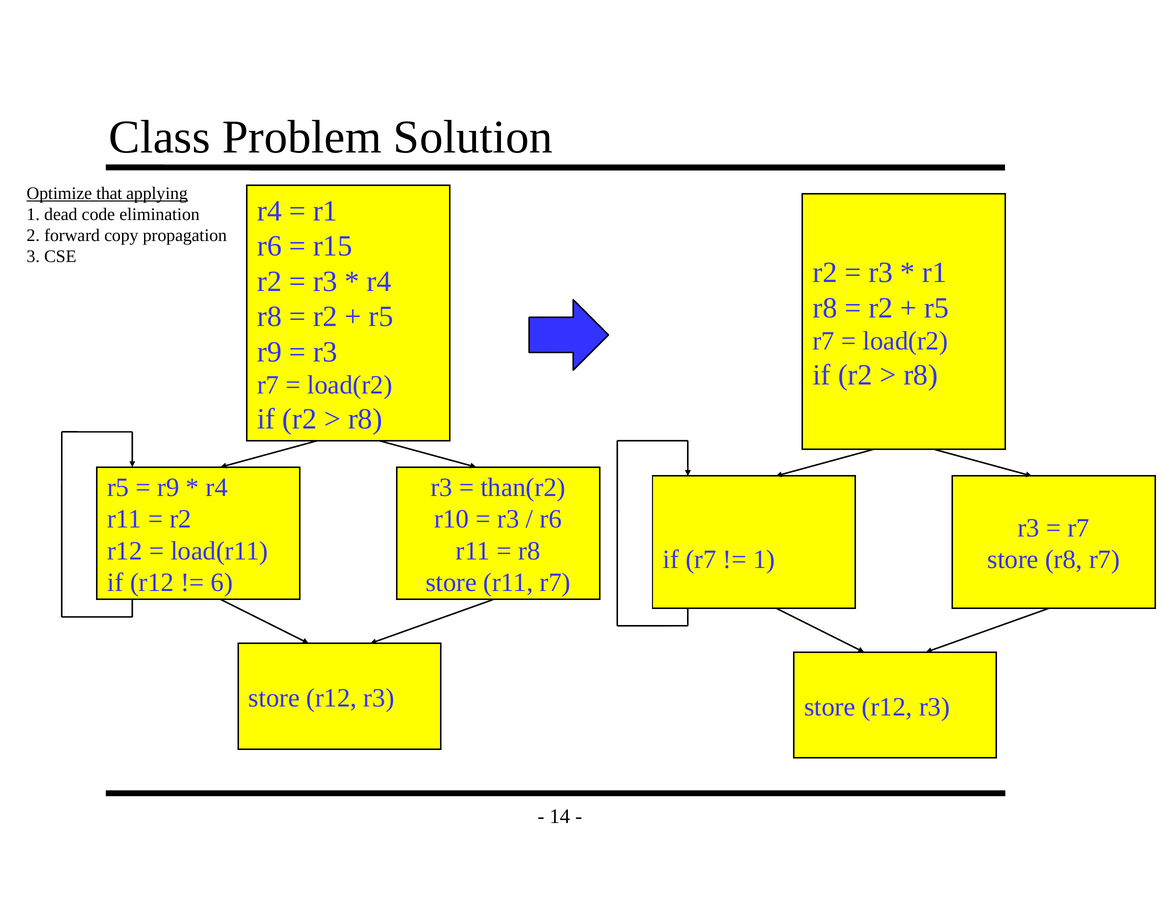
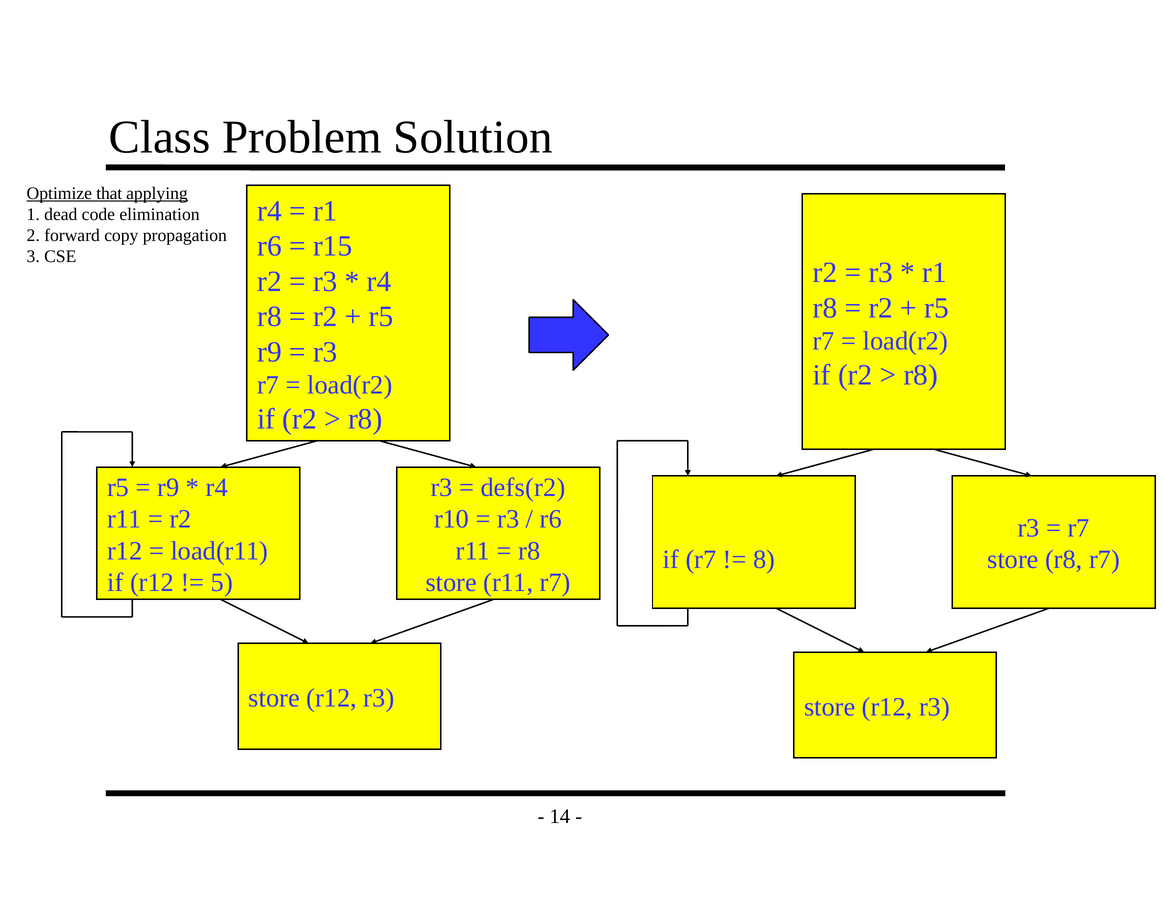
than(r2: than(r2 -> defs(r2
1 at (764, 560): 1 -> 8
6: 6 -> 5
